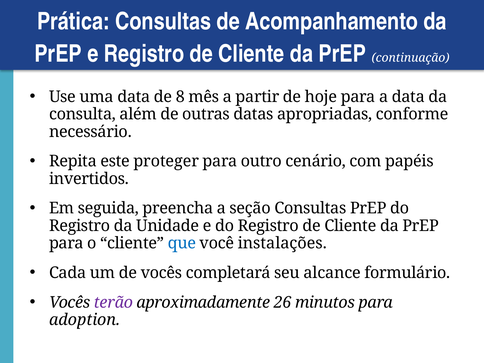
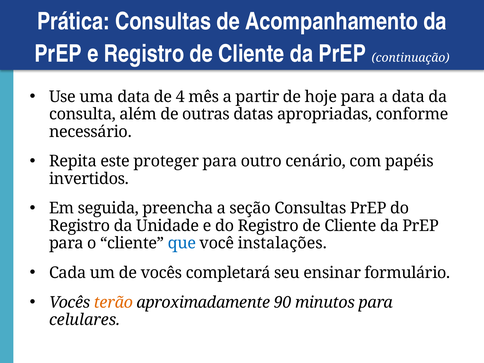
8: 8 -> 4
alcance: alcance -> ensinar
terão colour: purple -> orange
26: 26 -> 90
adoption: adoption -> celulares
